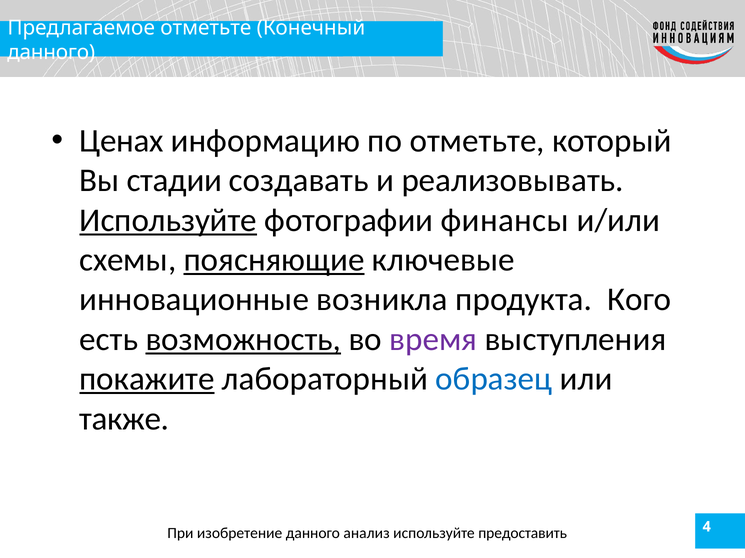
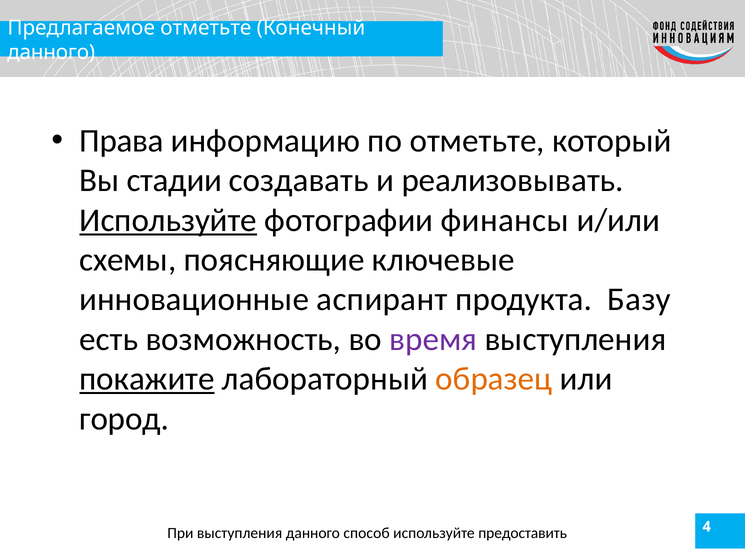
Ценах: Ценах -> Права
поясняющие underline: present -> none
возникла: возникла -> аспирант
Кого: Кого -> Базу
возможность underline: present -> none
образец colour: blue -> orange
также: также -> город
При изобретение: изобретение -> выступления
анализ: анализ -> способ
